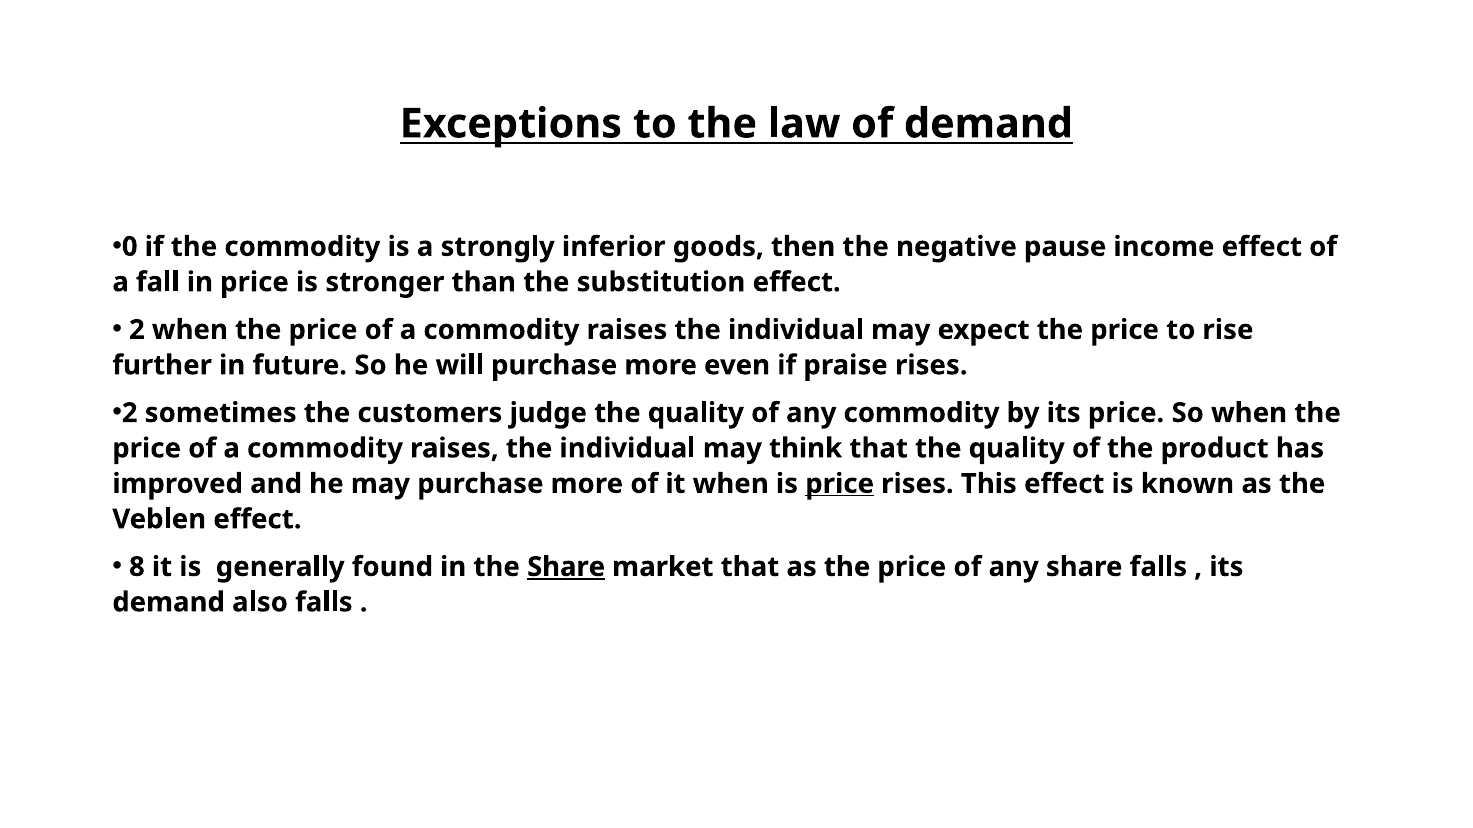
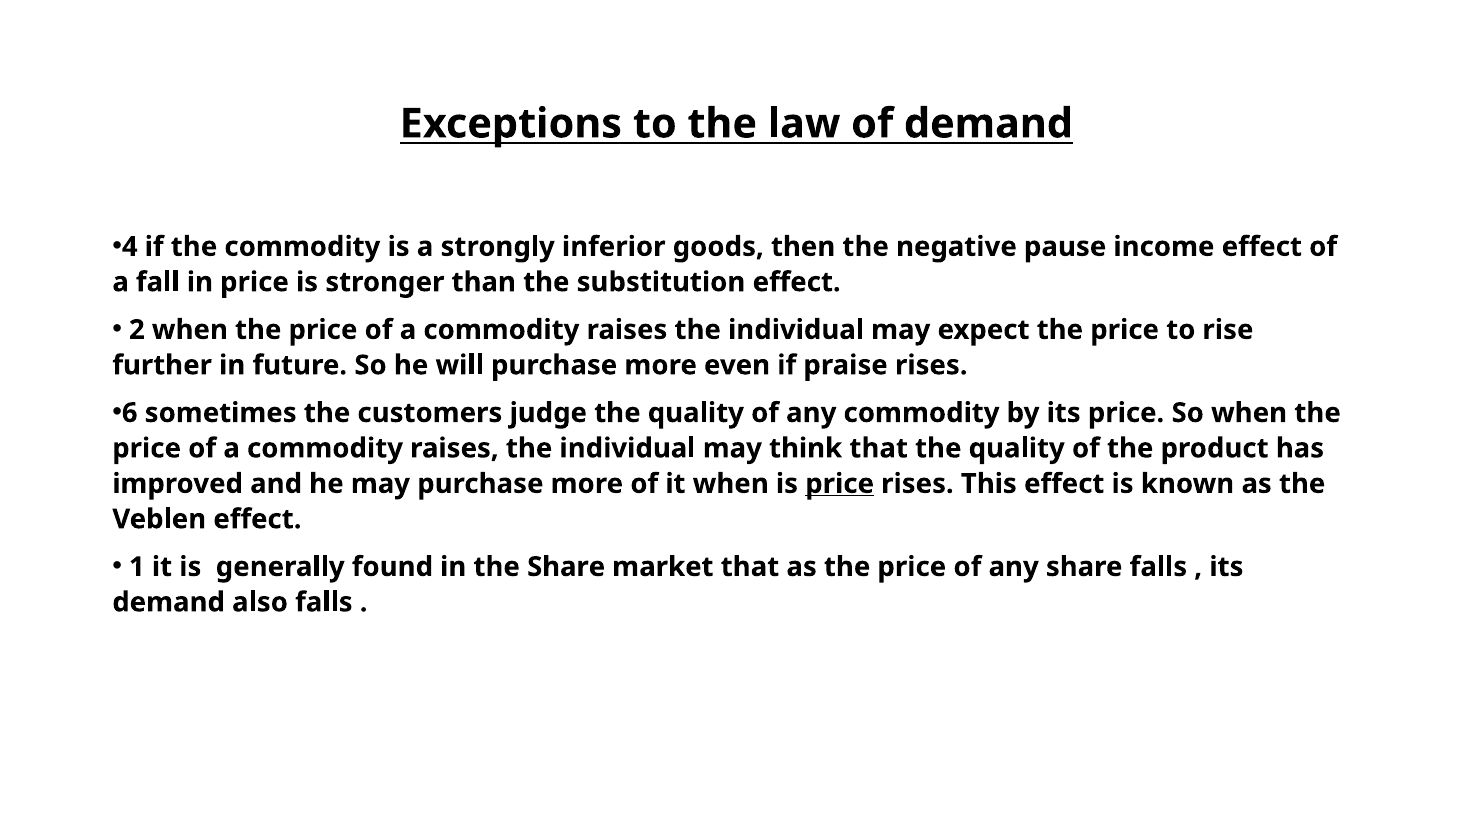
0: 0 -> 4
2 at (130, 413): 2 -> 6
8: 8 -> 1
Share at (566, 567) underline: present -> none
